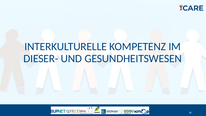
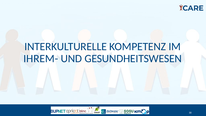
DIESER-: DIESER- -> IHREM-
